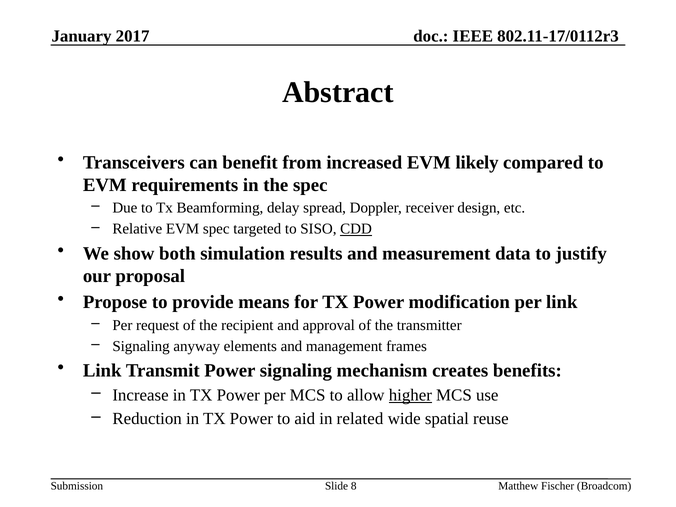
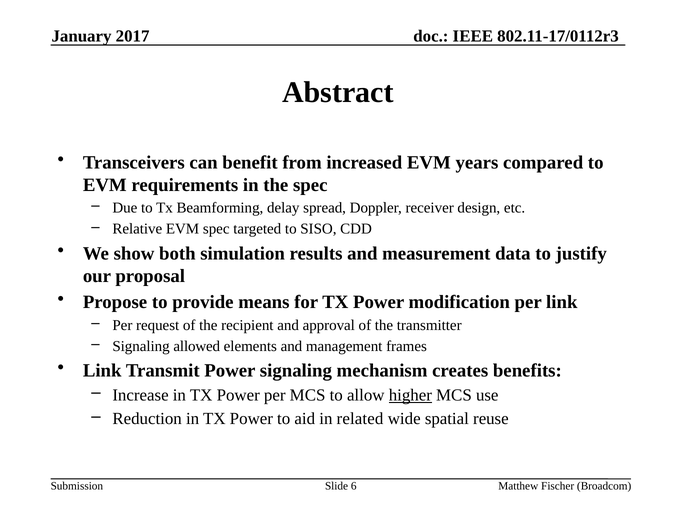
likely: likely -> years
CDD underline: present -> none
anyway: anyway -> allowed
8: 8 -> 6
